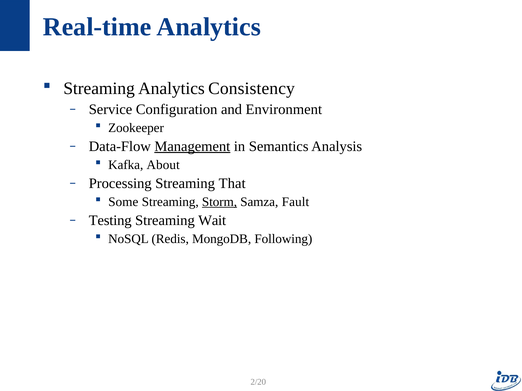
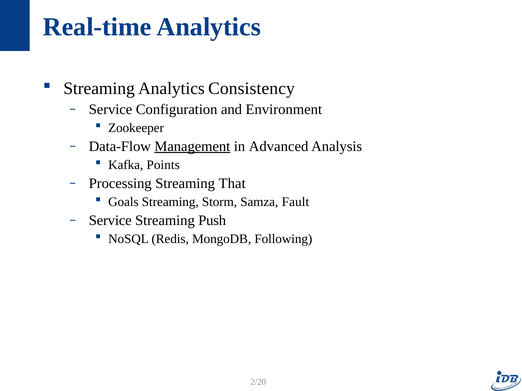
Semantics: Semantics -> Advanced
About: About -> Points
Some: Some -> Goals
Storm underline: present -> none
Testing at (110, 221): Testing -> Service
Wait: Wait -> Push
